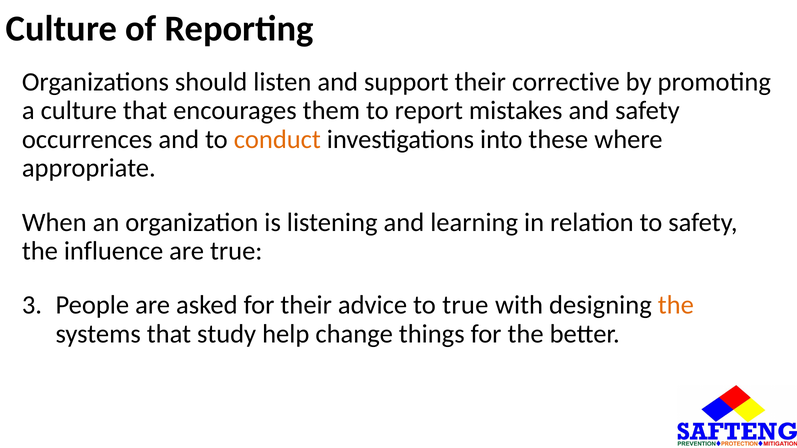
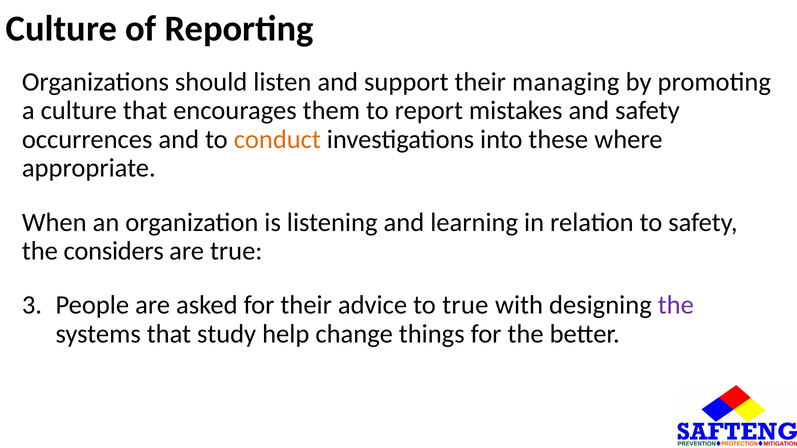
corrective: corrective -> managing
influence: influence -> considers
the at (676, 305) colour: orange -> purple
